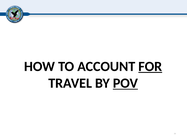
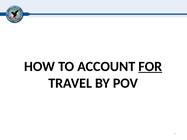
POV underline: present -> none
